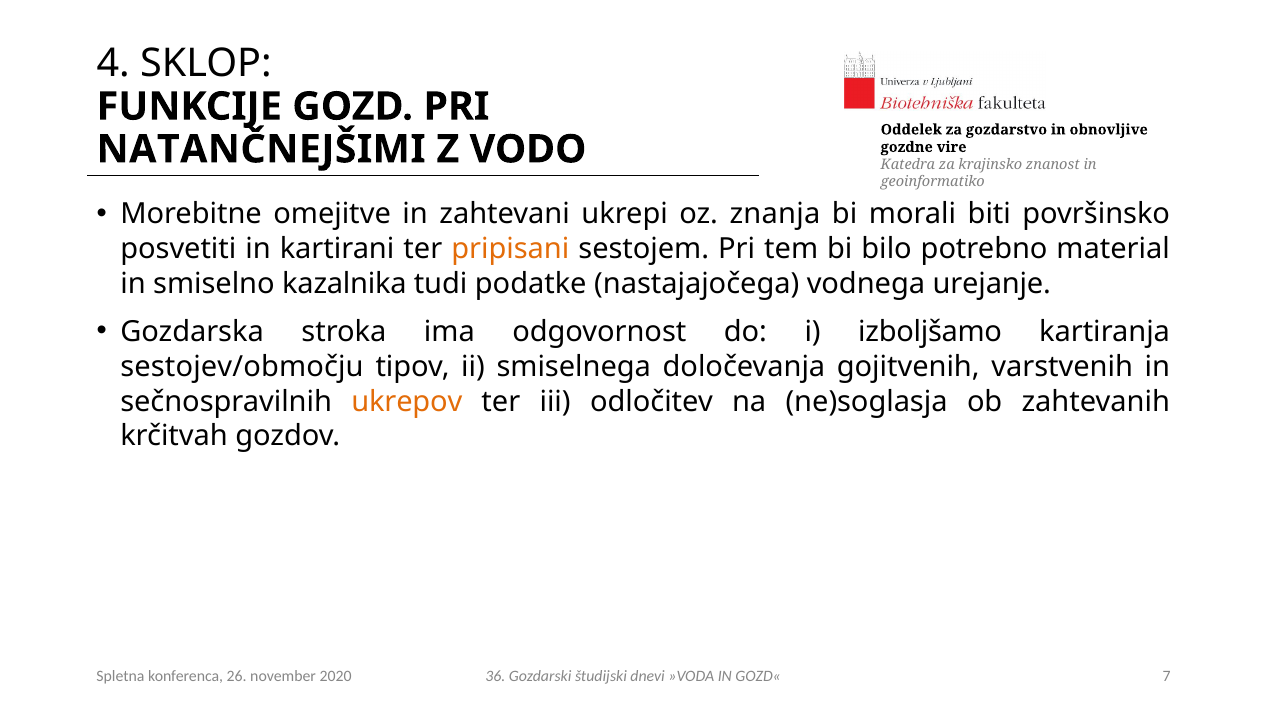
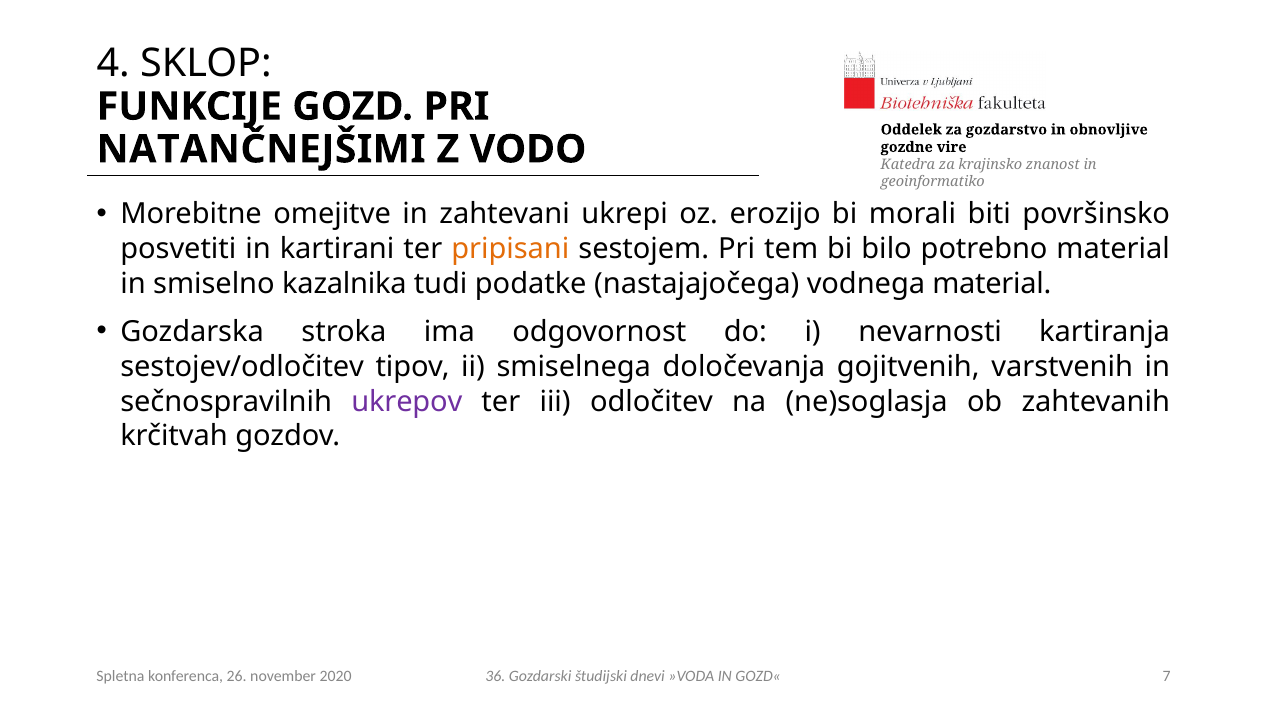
znanja: znanja -> erozijo
vodnega urejanje: urejanje -> material
izboljšamo: izboljšamo -> nevarnosti
sestojev/območju: sestojev/območju -> sestojev/odločitev
ukrepov colour: orange -> purple
